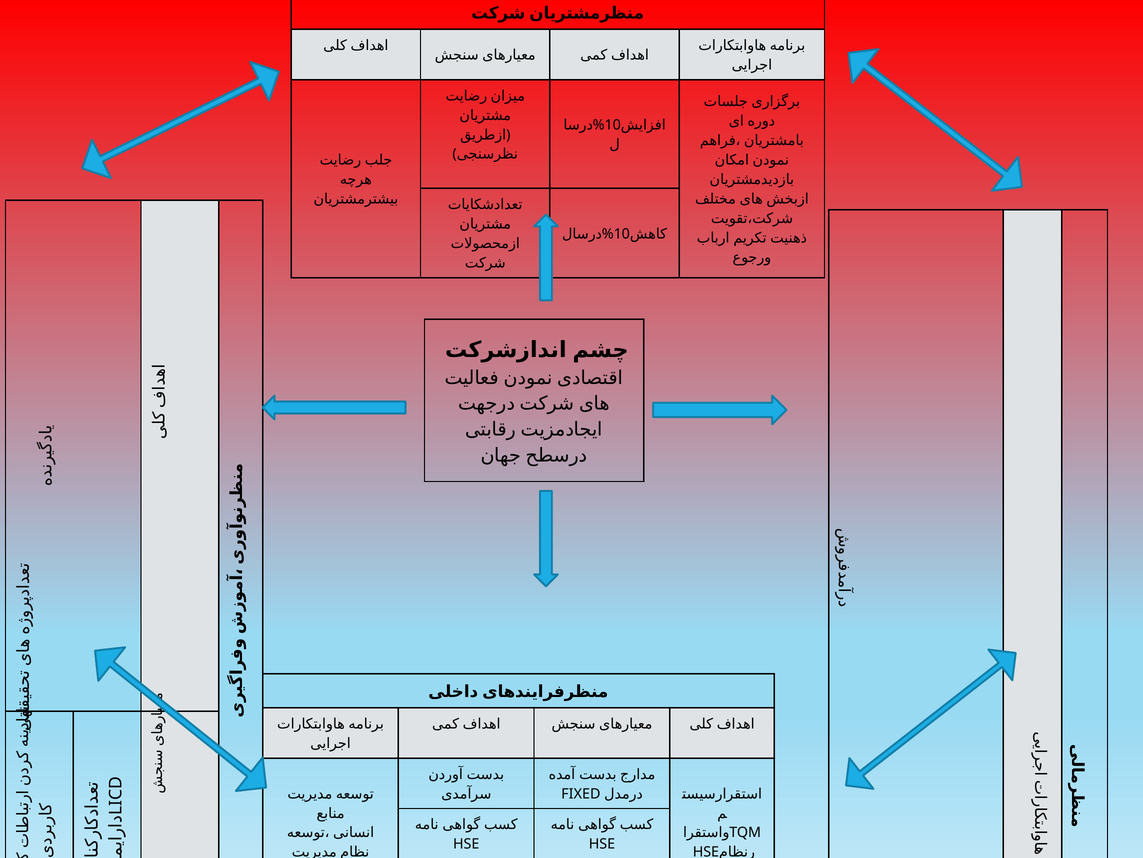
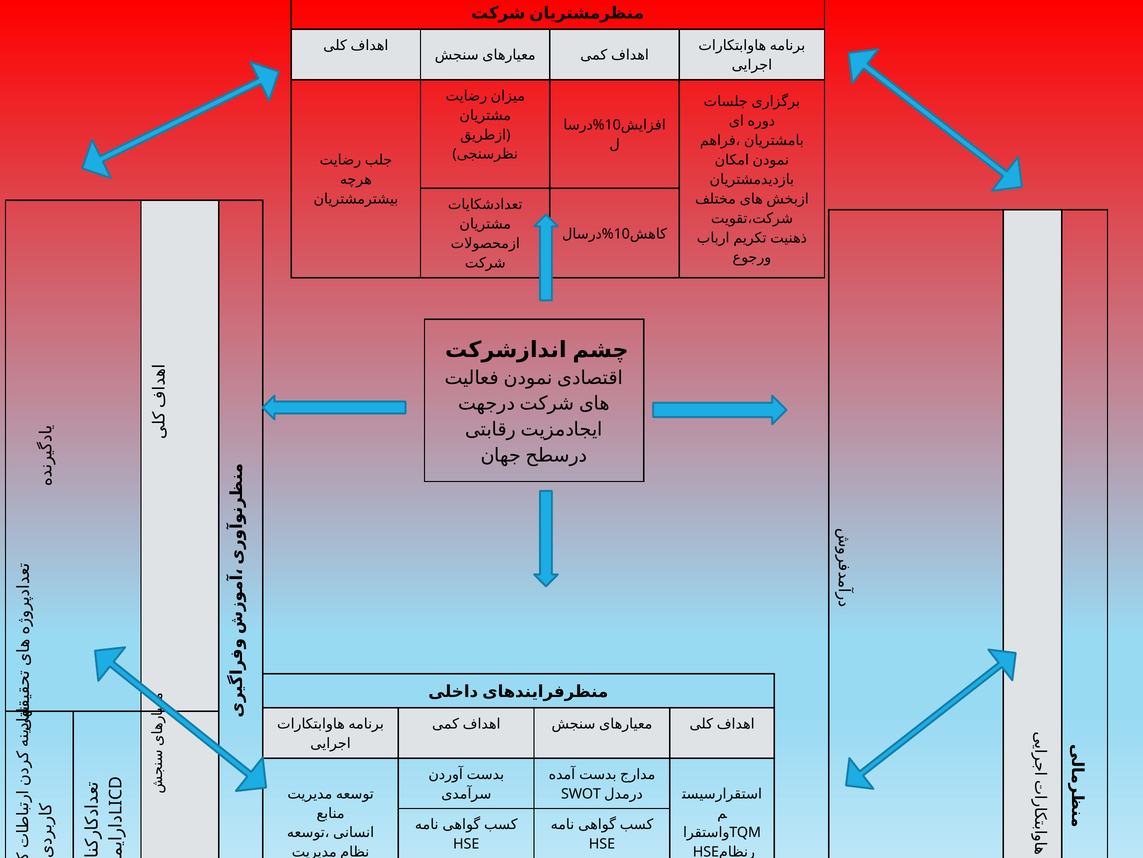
FIXED: FIXED -> SWOT
